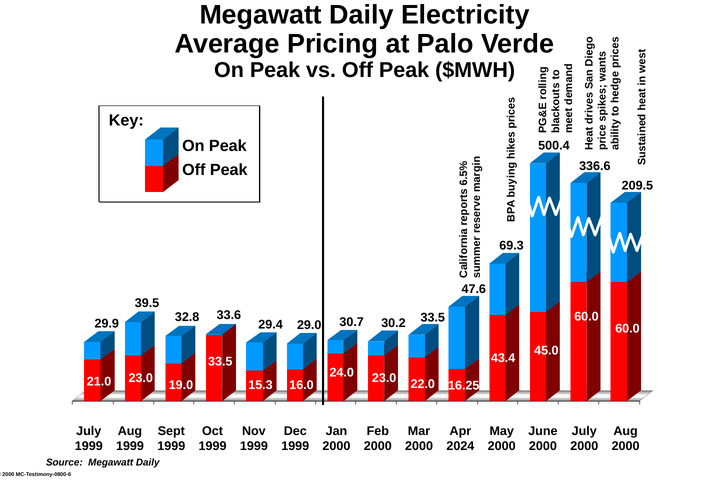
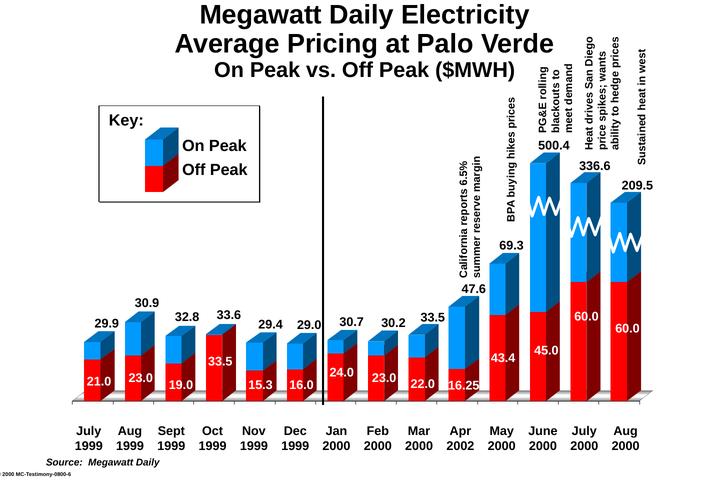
39.5: 39.5 -> 30.9
2024: 2024 -> 2002
